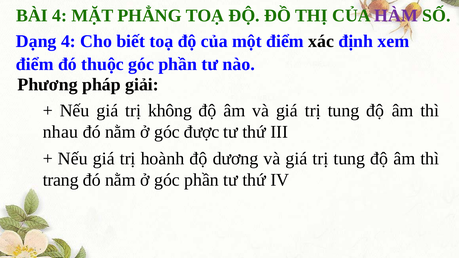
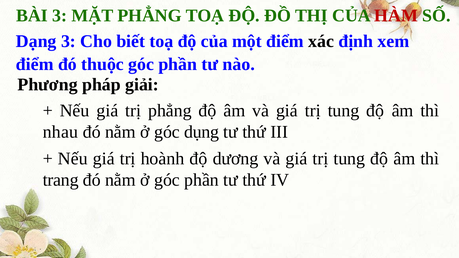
BÀI 4: 4 -> 3
HÀM colour: purple -> red
Dạng 4: 4 -> 3
trị không: không -> phẳng
được: được -> dụng
